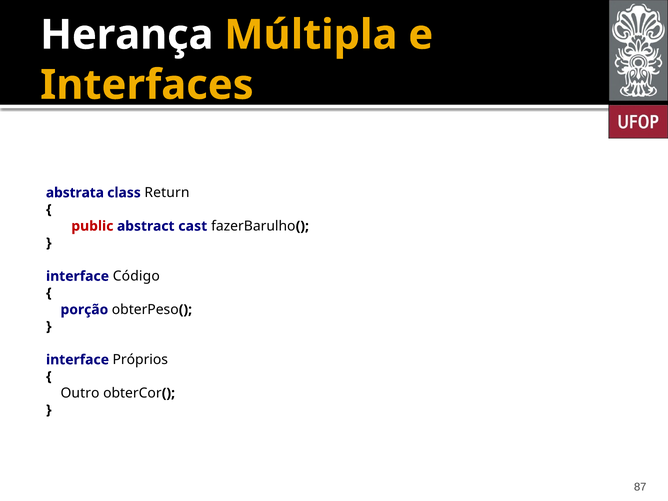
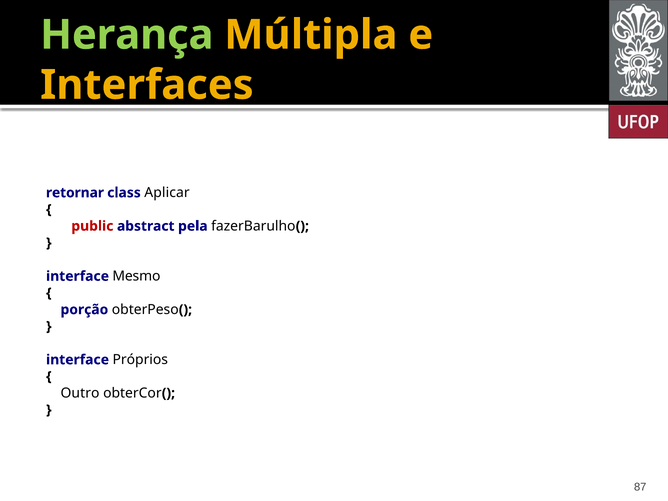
Herança colour: white -> light green
abstrata: abstrata -> retornar
Return: Return -> Aplicar
cast: cast -> pela
Código: Código -> Mesmo
